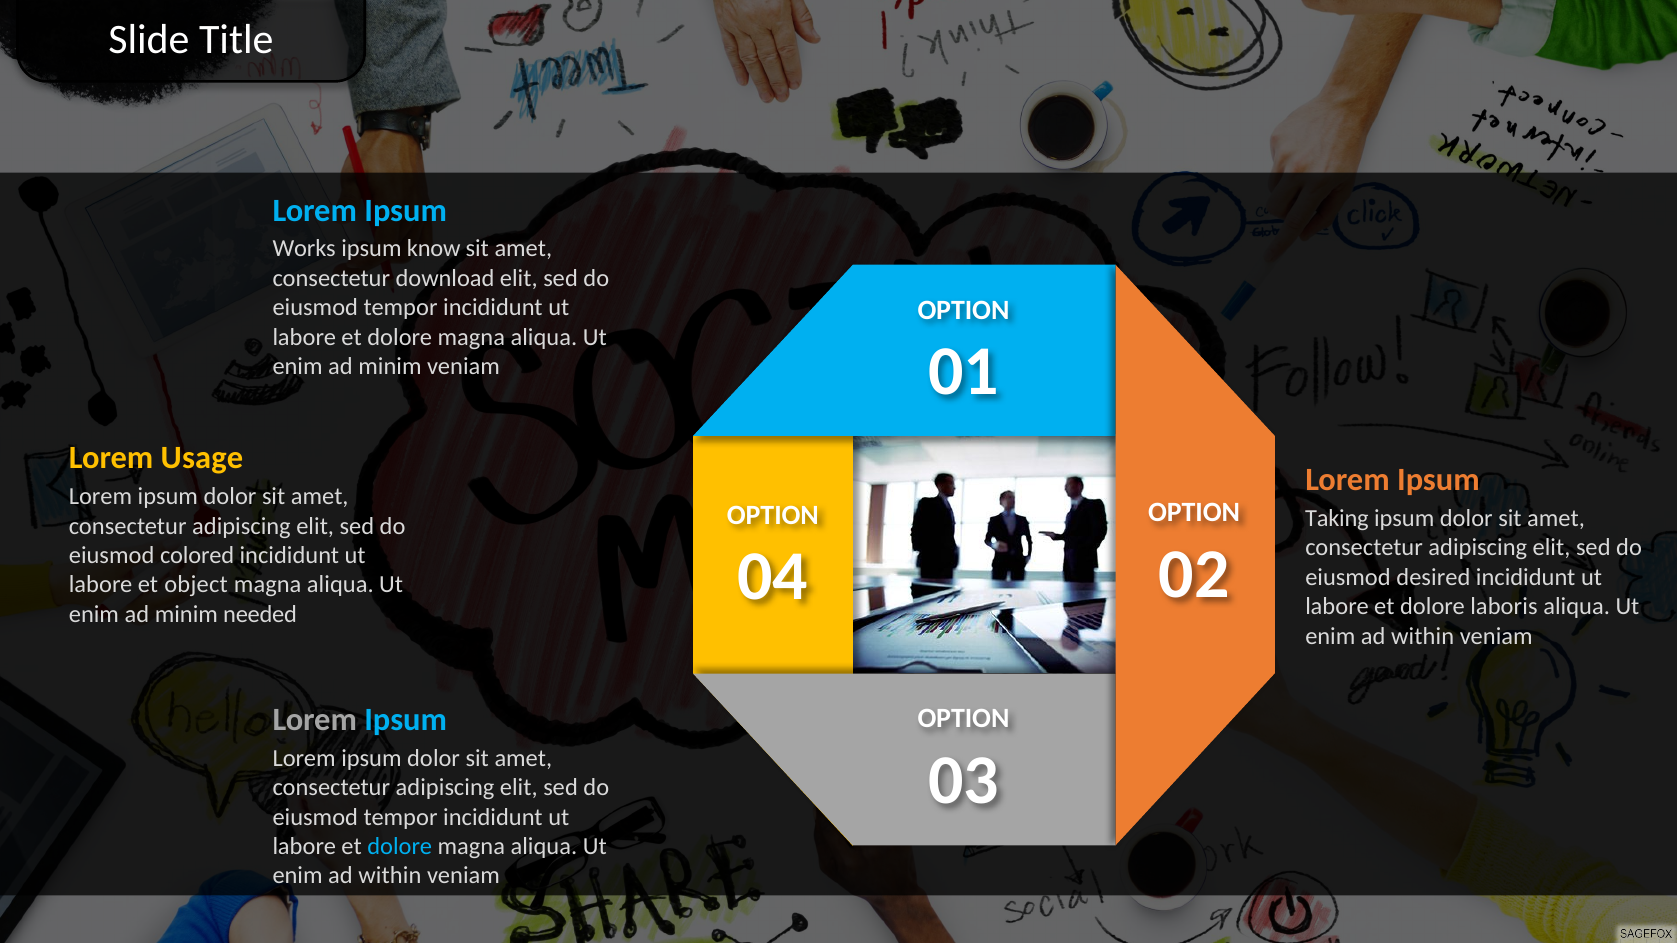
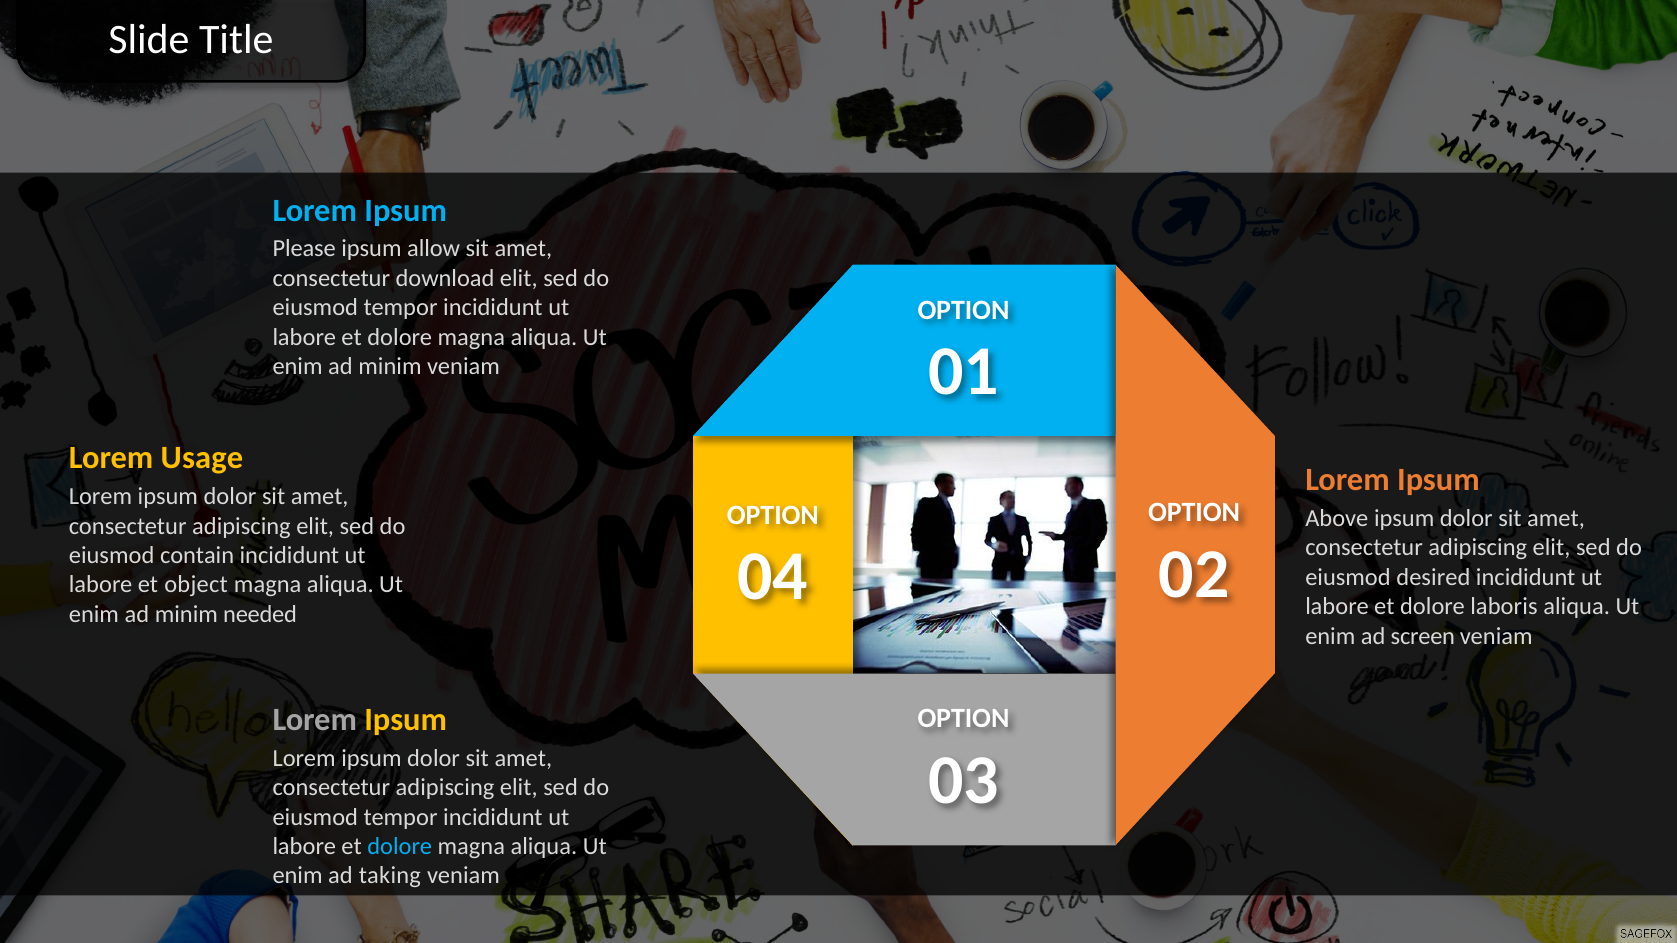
Works: Works -> Please
know: know -> allow
Taking: Taking -> Above
colored: colored -> contain
within at (1423, 636): within -> screen
Ipsum at (406, 720) colour: light blue -> yellow
within at (390, 876): within -> taking
